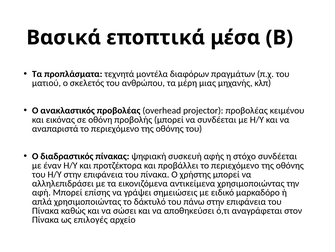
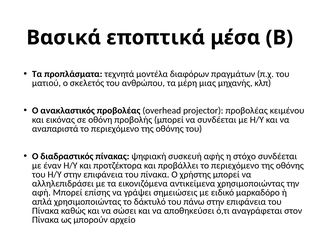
επιλογές: επιλογές -> μπορούν
